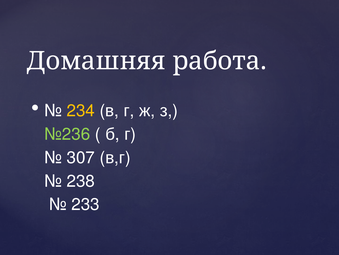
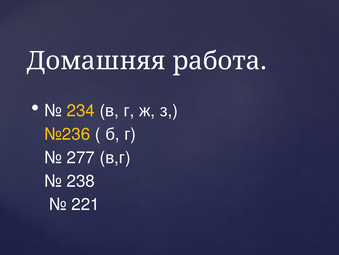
№236 colour: light green -> yellow
307: 307 -> 277
233: 233 -> 221
